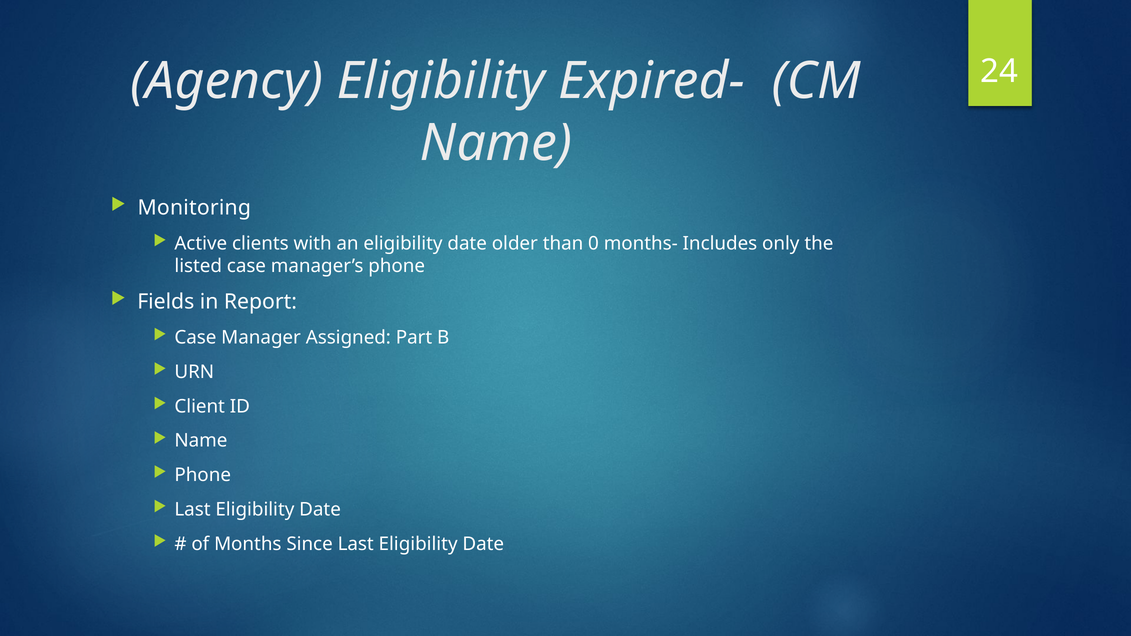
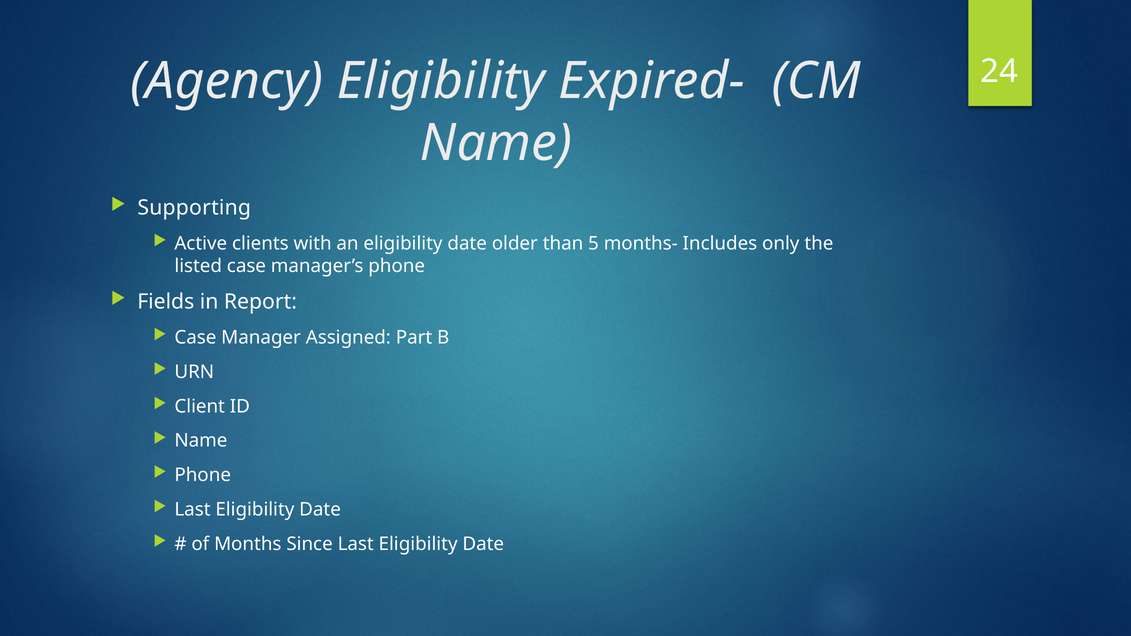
Monitoring: Monitoring -> Supporting
0: 0 -> 5
